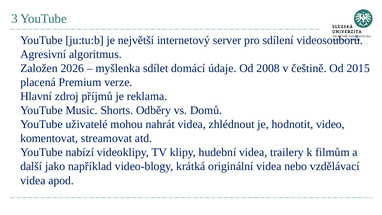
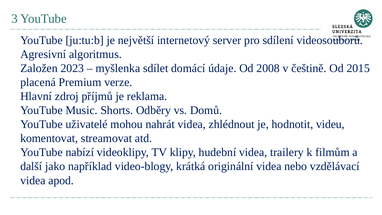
2026: 2026 -> 2023
video: video -> videu
